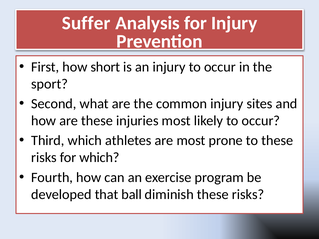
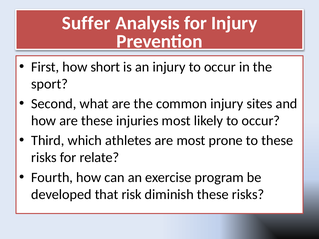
for which: which -> relate
ball: ball -> risk
